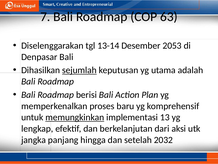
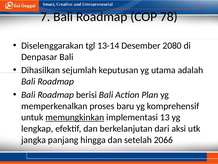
63: 63 -> 78
2053: 2053 -> 2080
sejumlah underline: present -> none
2032: 2032 -> 2066
